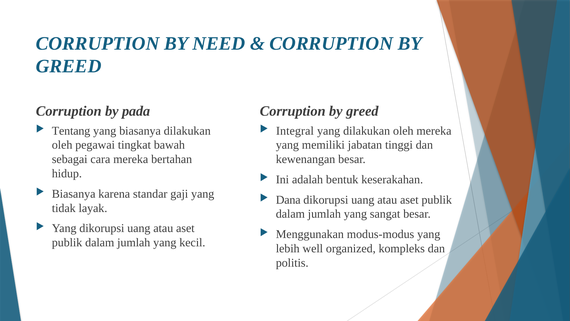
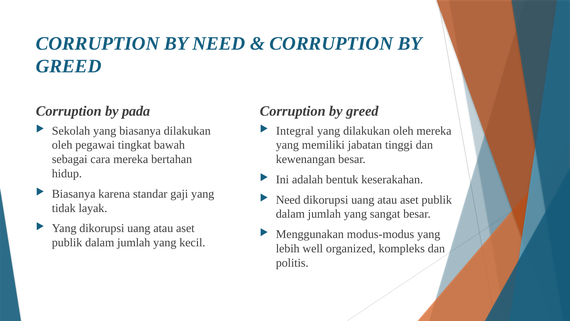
Tentang: Tentang -> Sekolah
Dana at (288, 200): Dana -> Need
